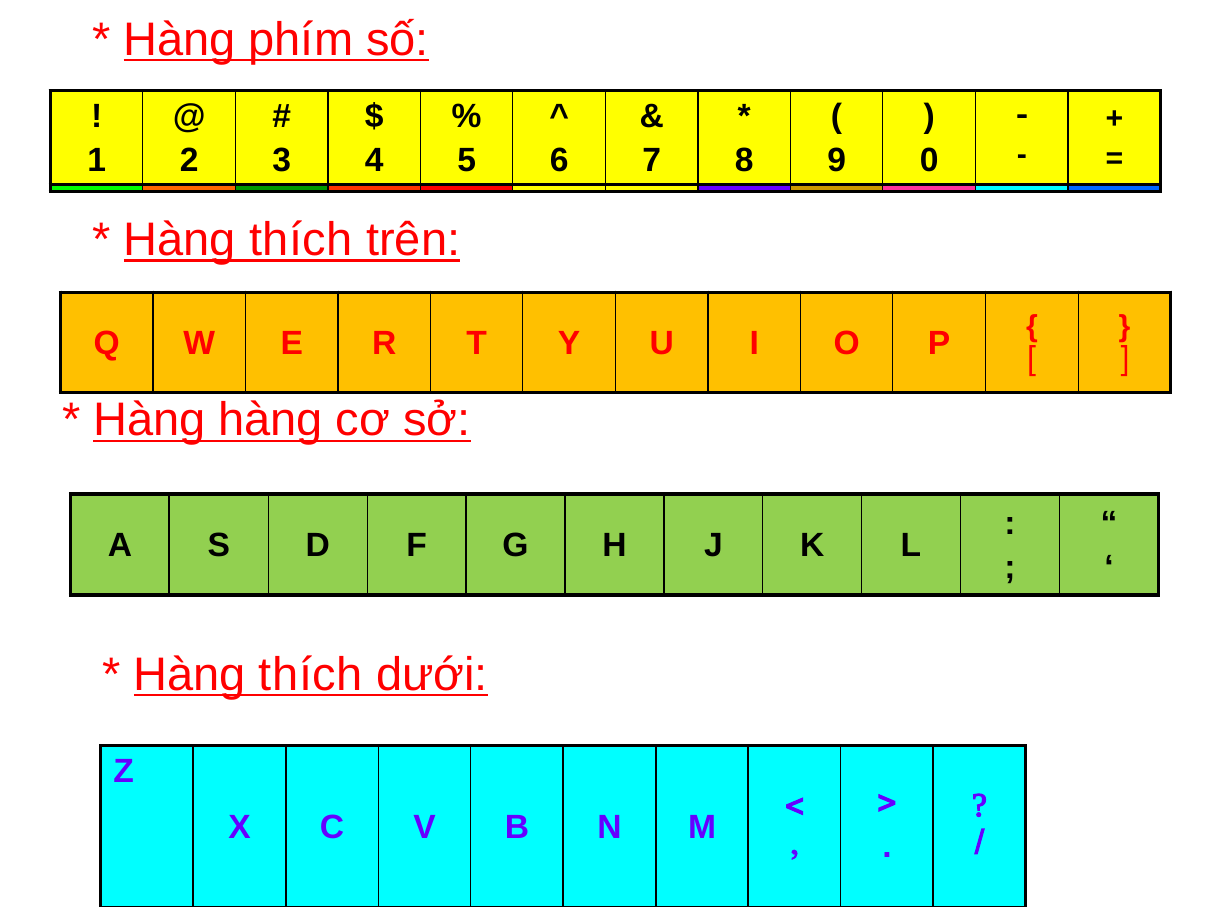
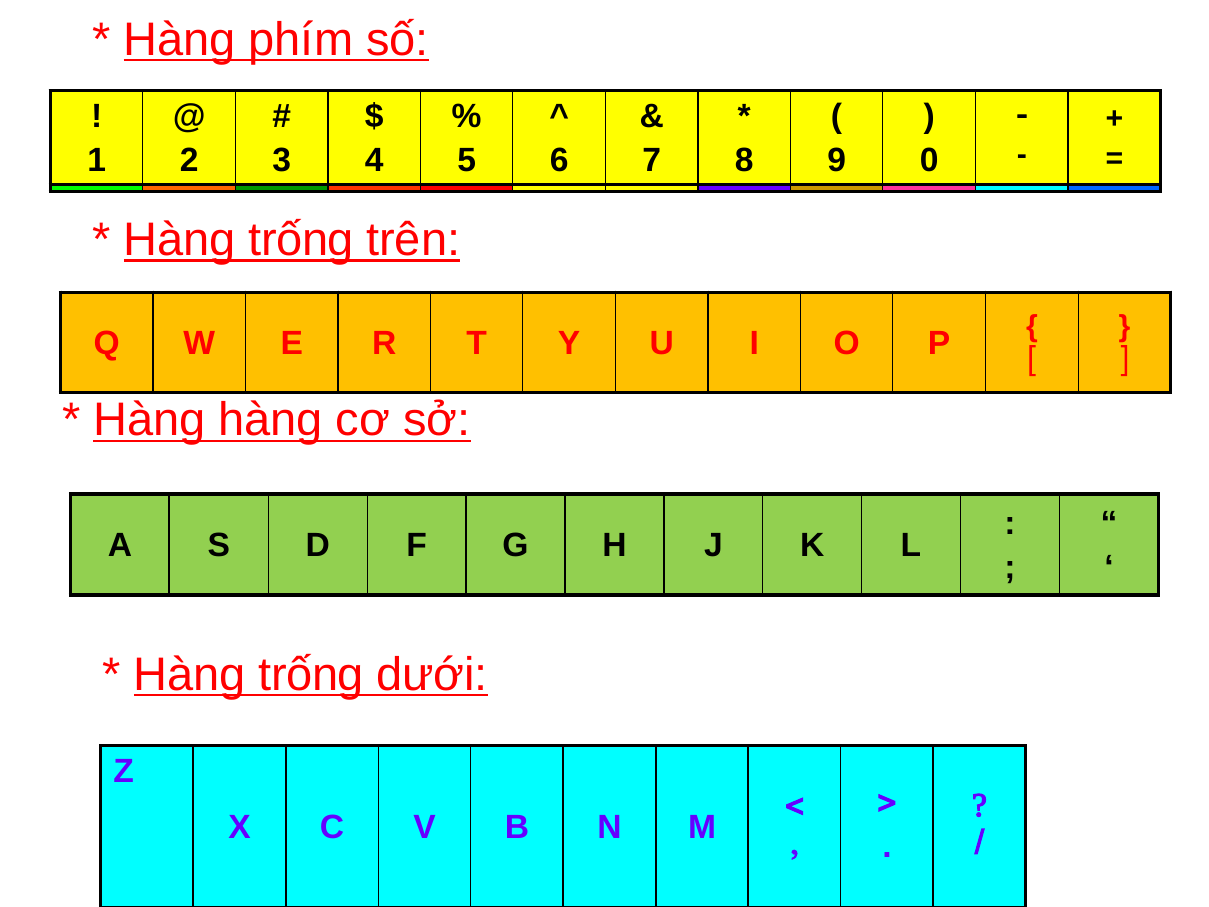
thích at (301, 240): thích -> trống
thích at (311, 674): thích -> trống
